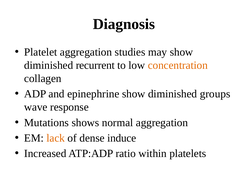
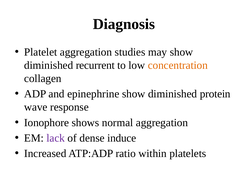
groups: groups -> protein
Mutations: Mutations -> Ionophore
lack colour: orange -> purple
